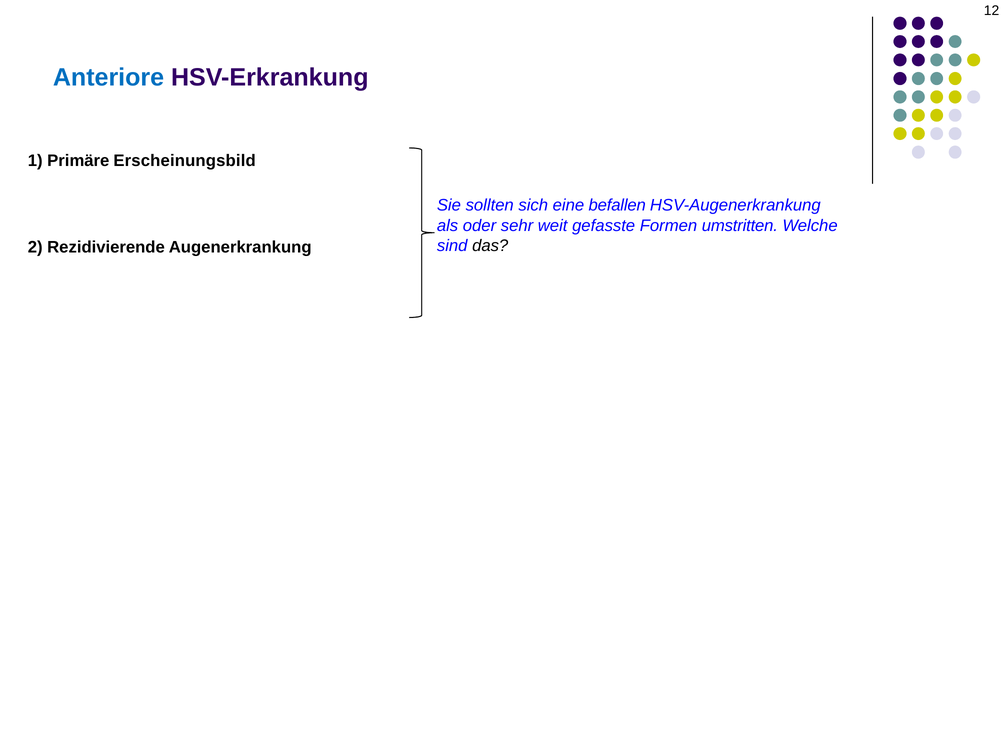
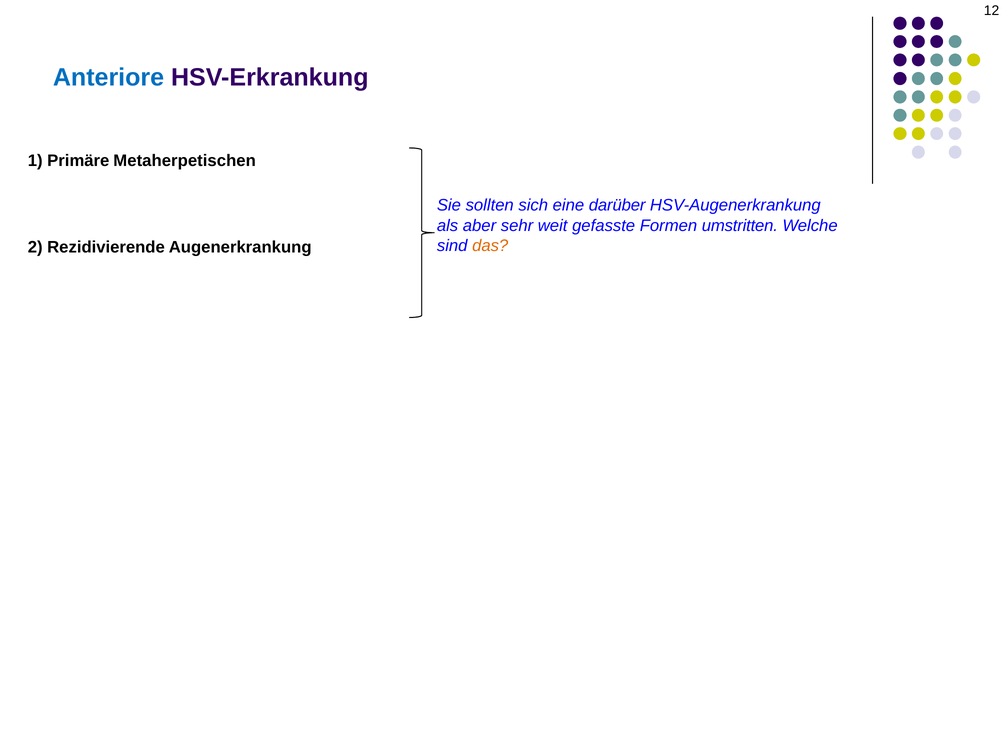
Erscheinungsbild: Erscheinungsbild -> Metaherpetischen
befallen: befallen -> darüber
oder: oder -> aber
das colour: black -> orange
